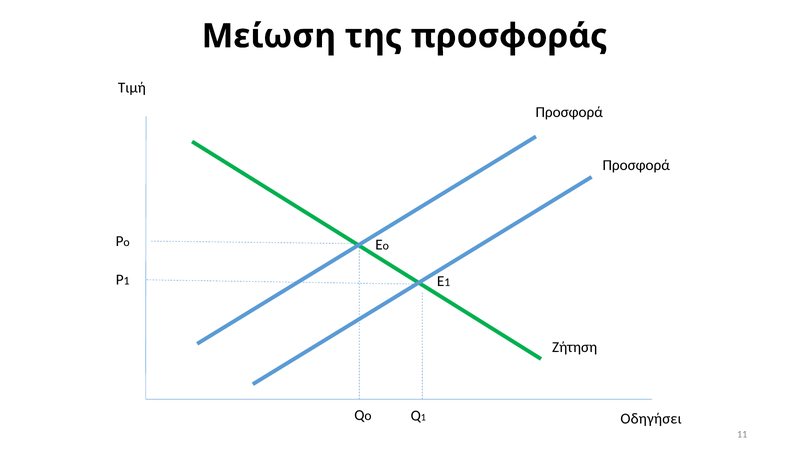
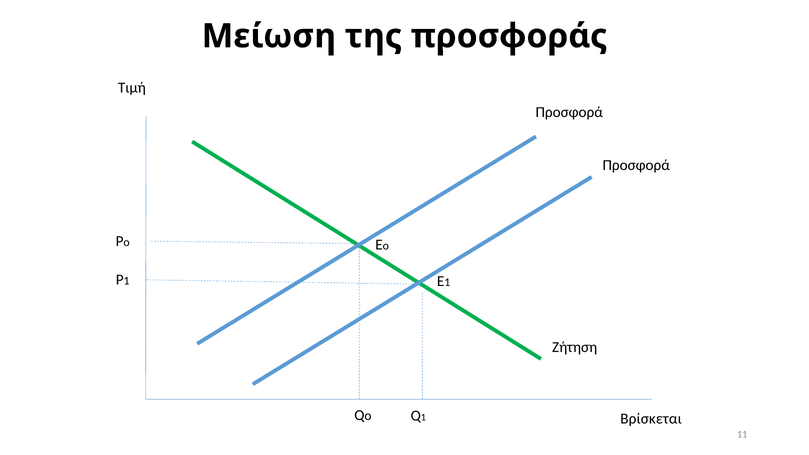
Οδηγήσει: Οδηγήσει -> Βρίσκεται
